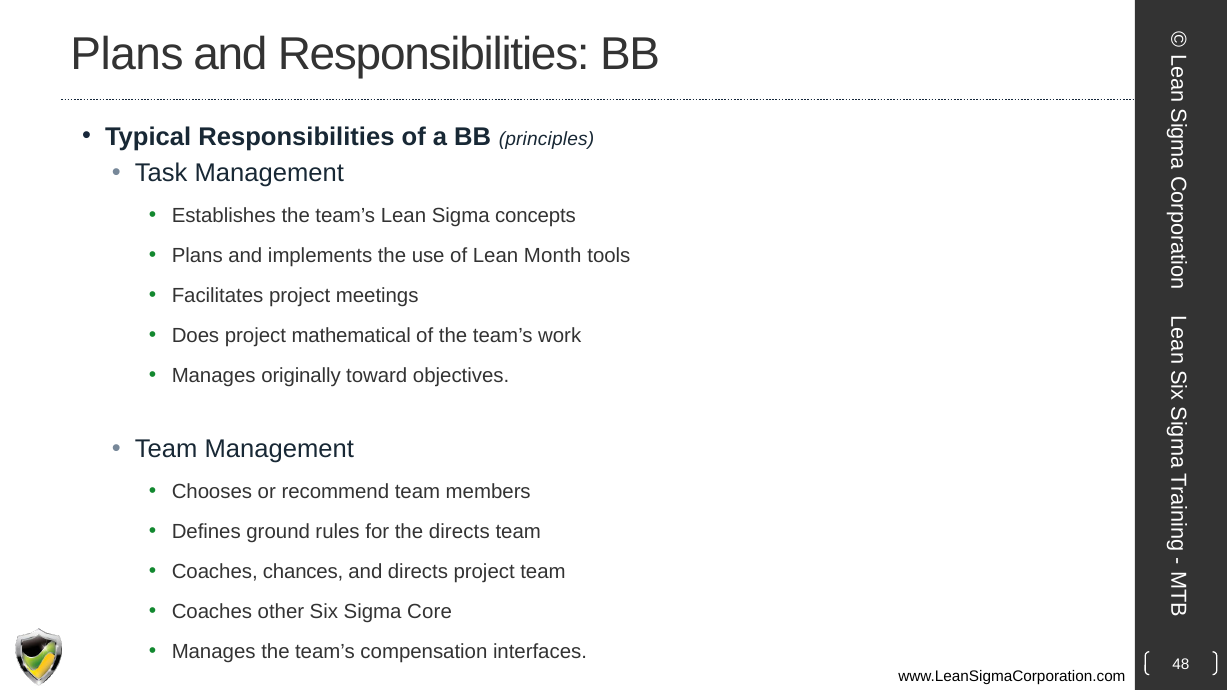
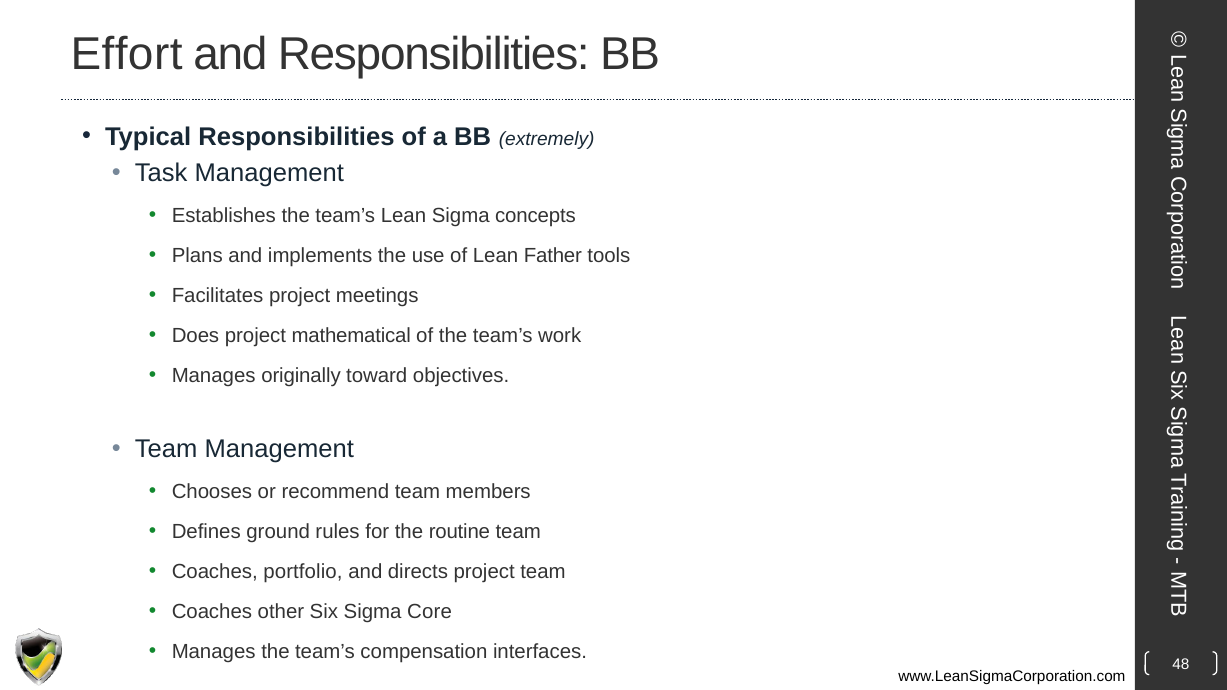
Plans at (127, 55): Plans -> Effort
principles: principles -> extremely
Month: Month -> Father
the directs: directs -> routine
chances: chances -> portfolio
